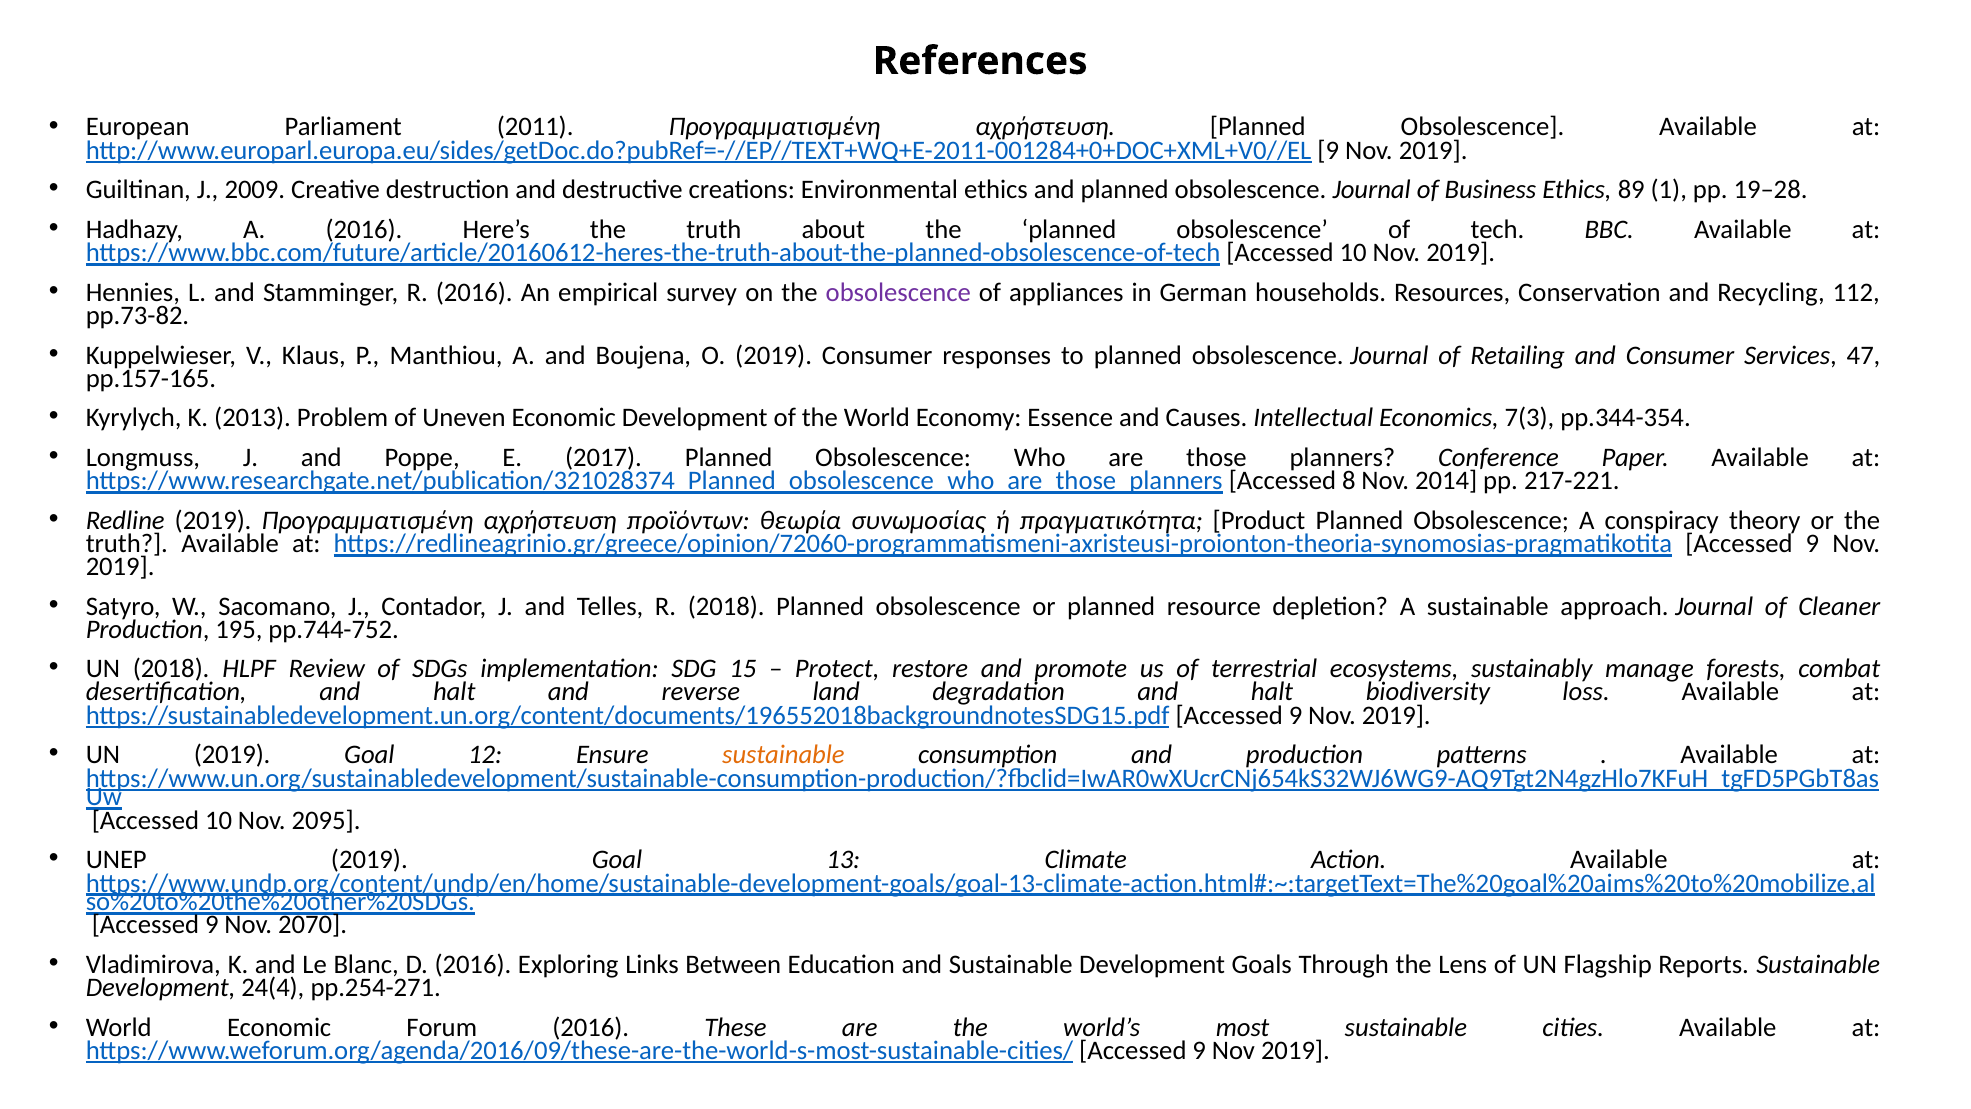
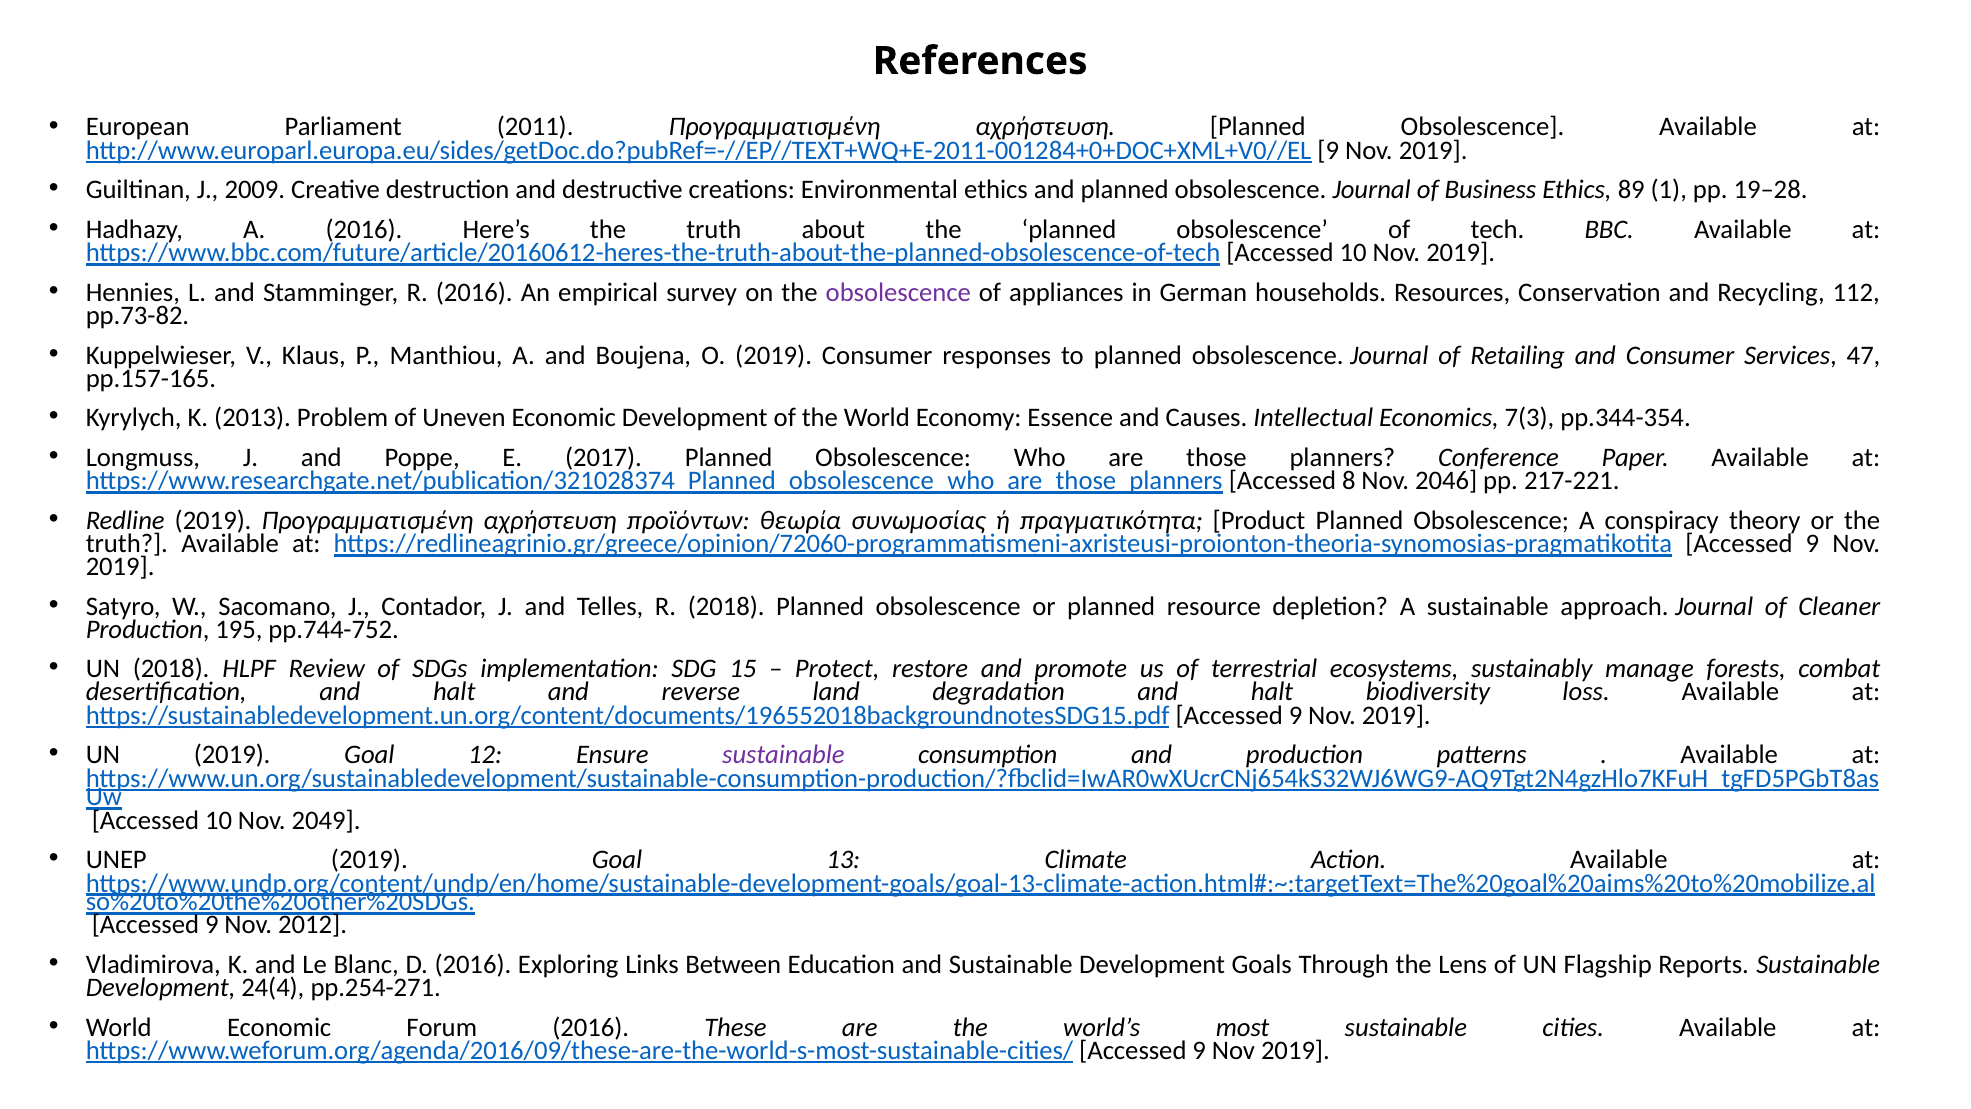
2014: 2014 -> 2046
sustainable at (783, 755) colour: orange -> purple
2095: 2095 -> 2049
2070: 2070 -> 2012
